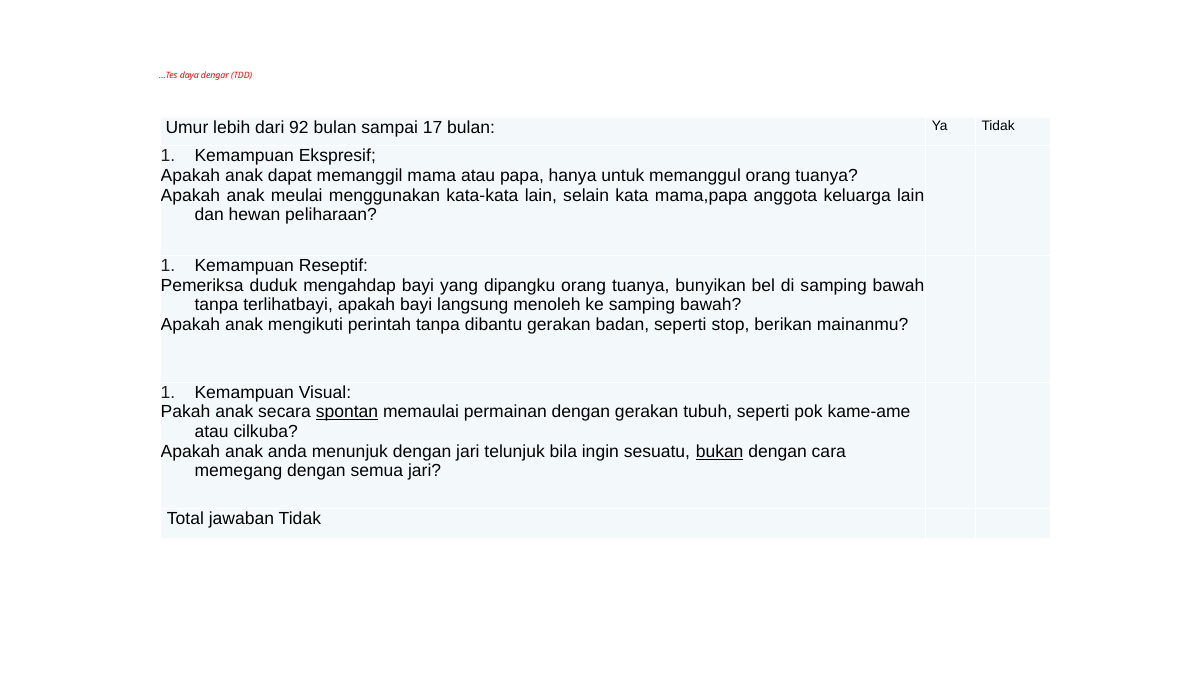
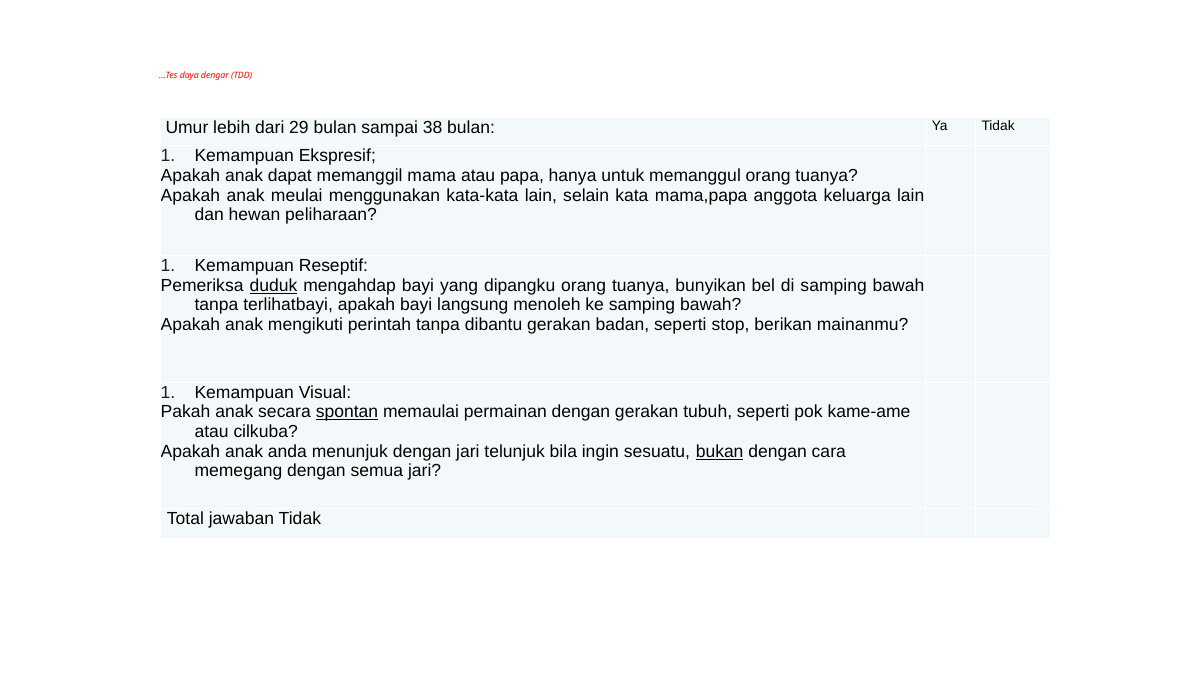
92: 92 -> 29
17: 17 -> 38
duduk underline: none -> present
